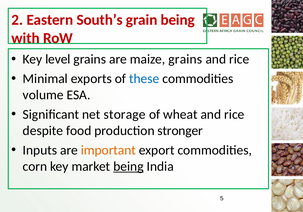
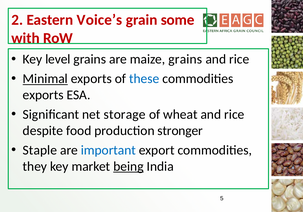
South’s: South’s -> Voice’s
grain being: being -> some
Minimal underline: none -> present
volume at (43, 95): volume -> exports
Inputs: Inputs -> Staple
important colour: orange -> blue
corn: corn -> they
